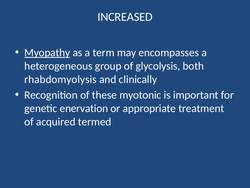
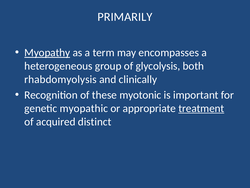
INCREASED: INCREASED -> PRIMARILY
enervation: enervation -> myopathic
treatment underline: none -> present
termed: termed -> distinct
